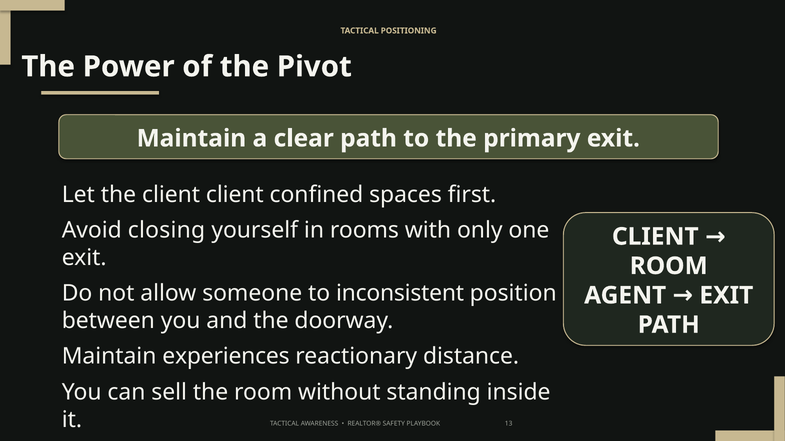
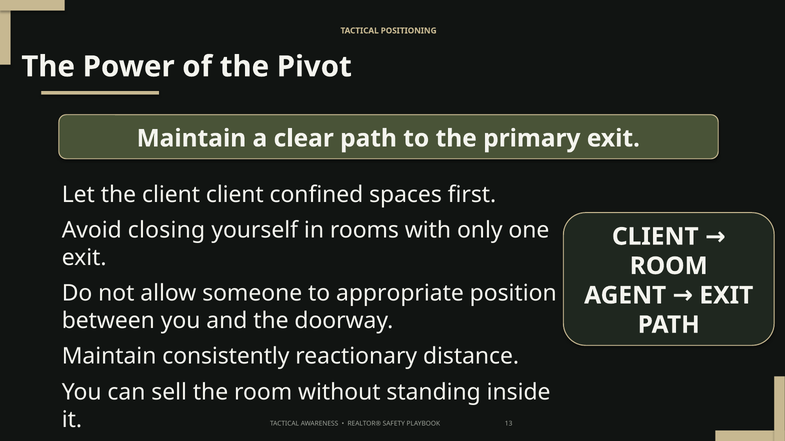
inconsistent: inconsistent -> appropriate
experiences: experiences -> consistently
